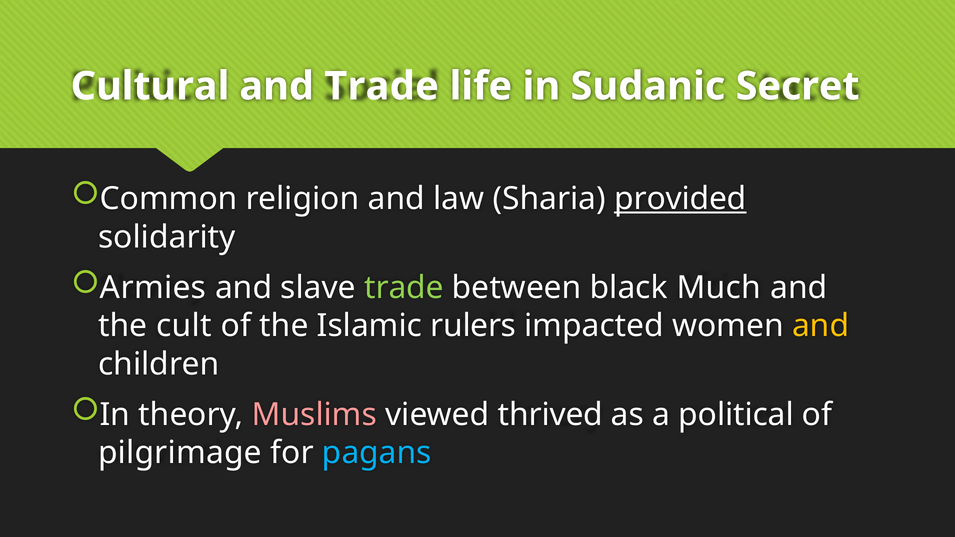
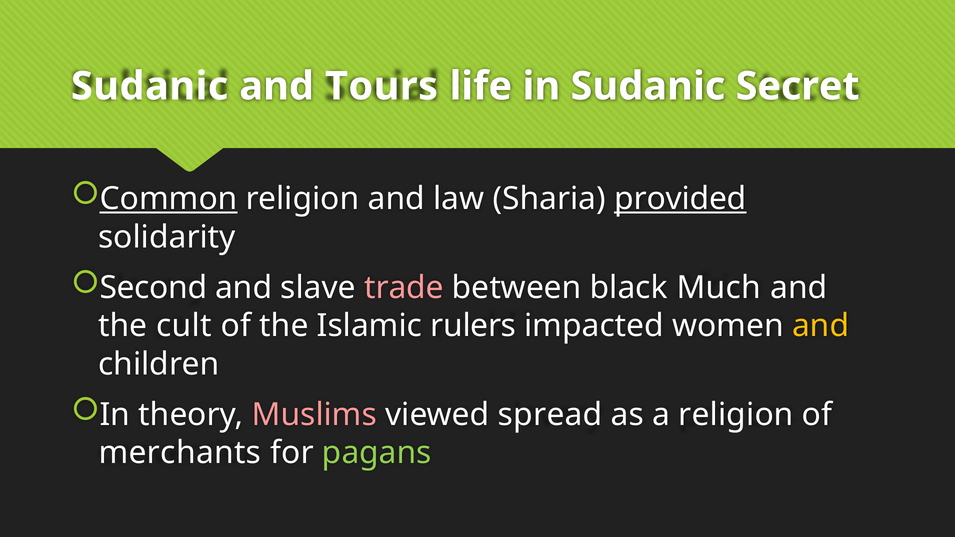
Cultural at (150, 86): Cultural -> Sudanic
and Trade: Trade -> Tours
Common underline: none -> present
Armies: Armies -> Second
trade at (404, 288) colour: light green -> pink
thrived: thrived -> spread
a political: political -> religion
pilgrimage: pilgrimage -> merchants
pagans colour: light blue -> light green
